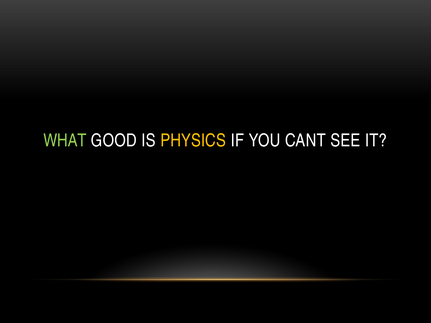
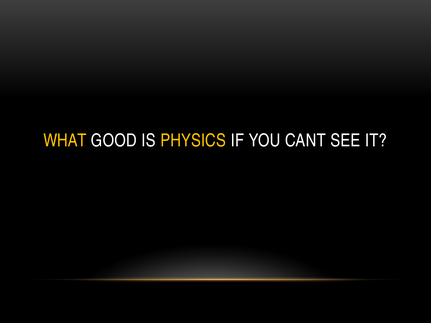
WHAT colour: light green -> yellow
